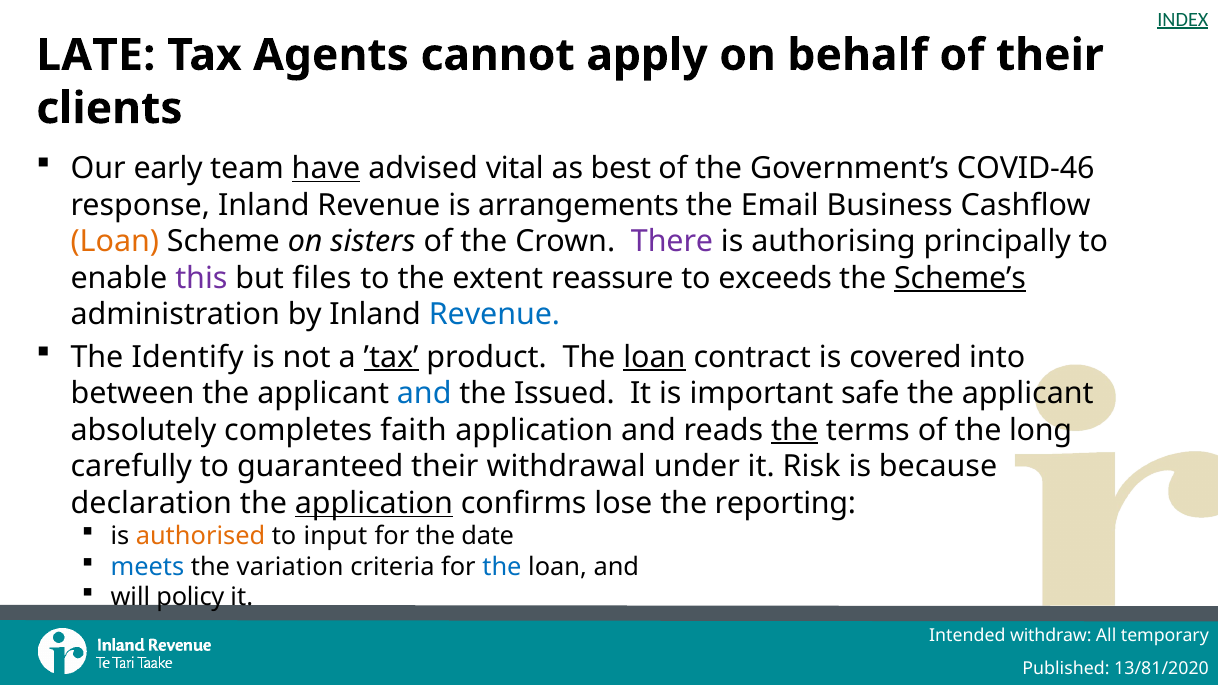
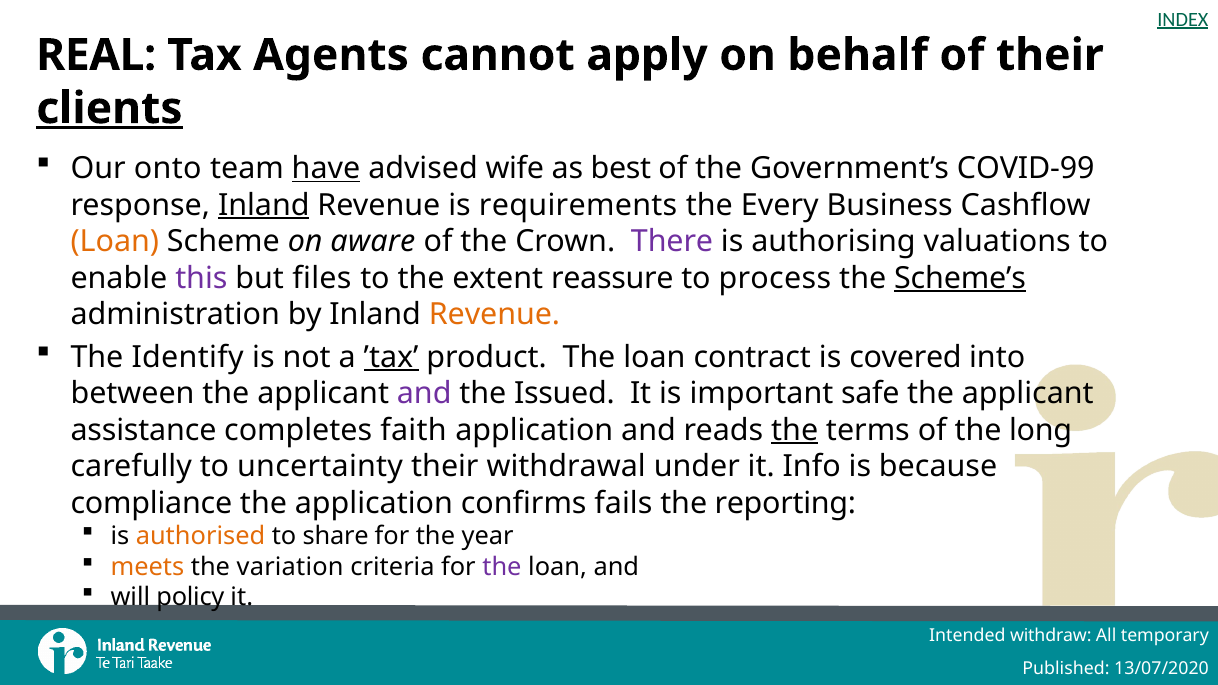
LATE: LATE -> REAL
clients underline: none -> present
early: early -> onto
vital: vital -> wife
COVID-46: COVID-46 -> COVID-99
Inland at (264, 205) underline: none -> present
arrangements: arrangements -> requirements
Email: Email -> Every
sisters: sisters -> aware
principally: principally -> valuations
exceeds: exceeds -> process
Revenue at (494, 315) colour: blue -> orange
loan at (654, 357) underline: present -> none
and at (424, 394) colour: blue -> purple
absolutely: absolutely -> assistance
guaranteed: guaranteed -> uncertainty
Risk: Risk -> Info
declaration: declaration -> compliance
application at (374, 503) underline: present -> none
lose: lose -> fails
input: input -> share
date: date -> year
meets colour: blue -> orange
the at (502, 567) colour: blue -> purple
13/81/2020: 13/81/2020 -> 13/07/2020
